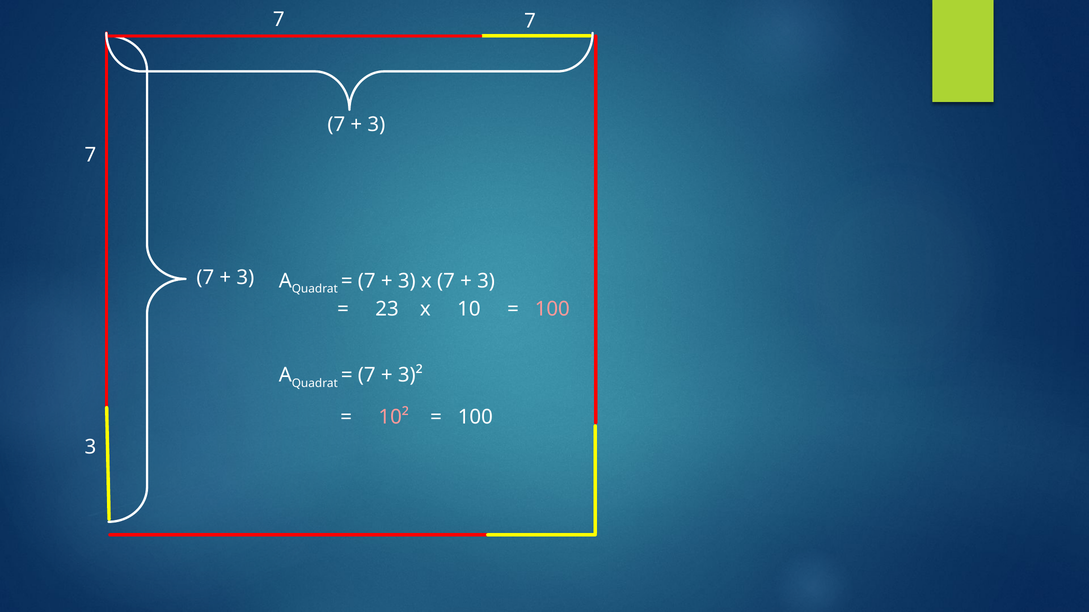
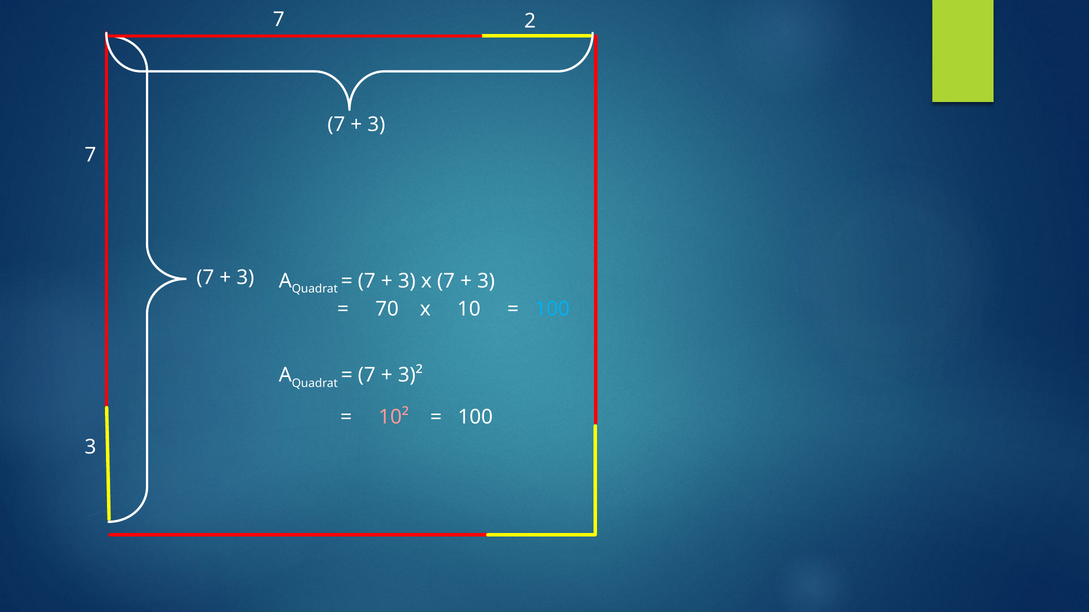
7 at (530, 21): 7 -> 2
23: 23 -> 70
100 at (552, 309) colour: pink -> light blue
